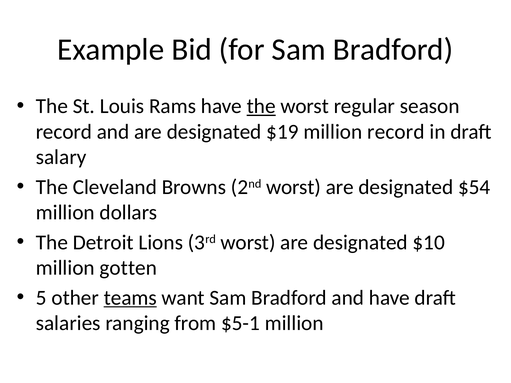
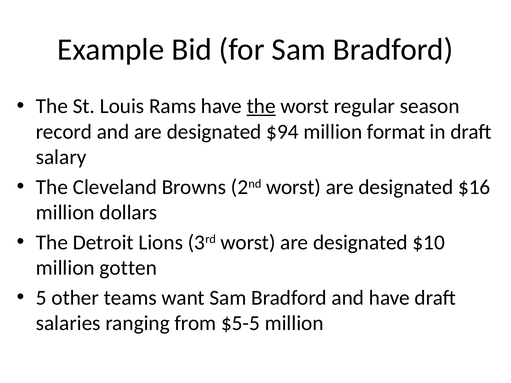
$19: $19 -> $94
million record: record -> format
$54: $54 -> $16
teams underline: present -> none
$5-1: $5-1 -> $5-5
